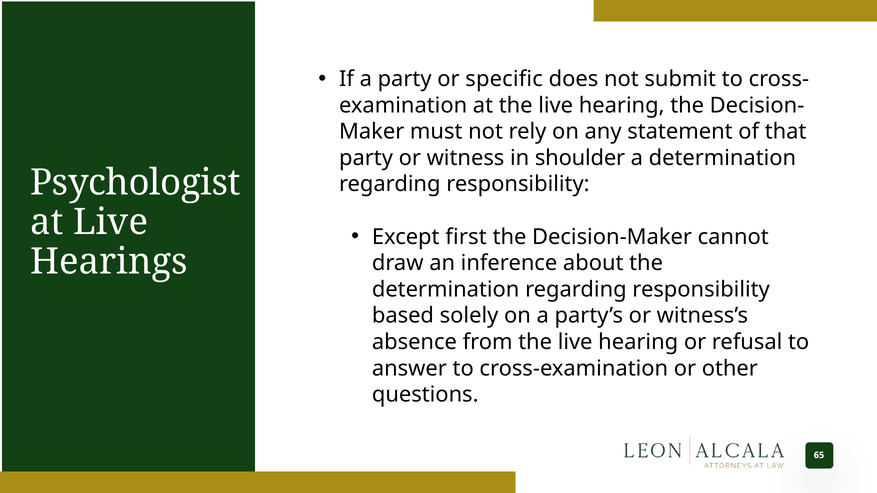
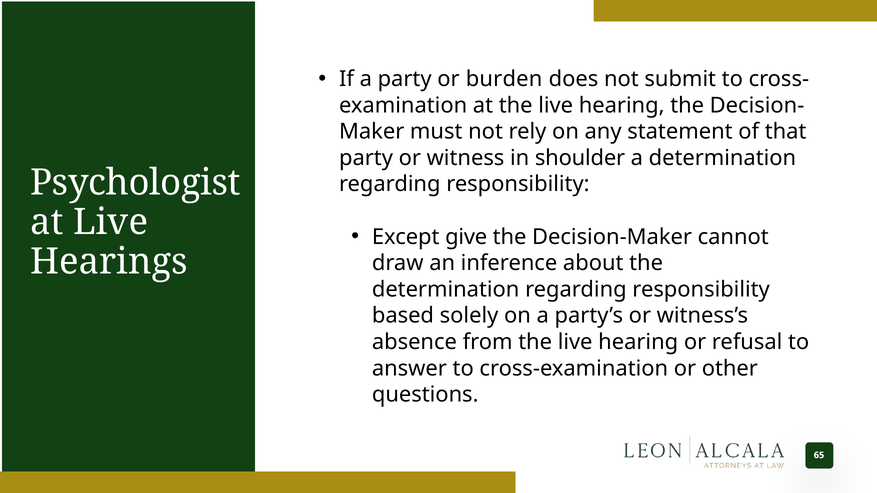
specific: specific -> burden
first: first -> give
